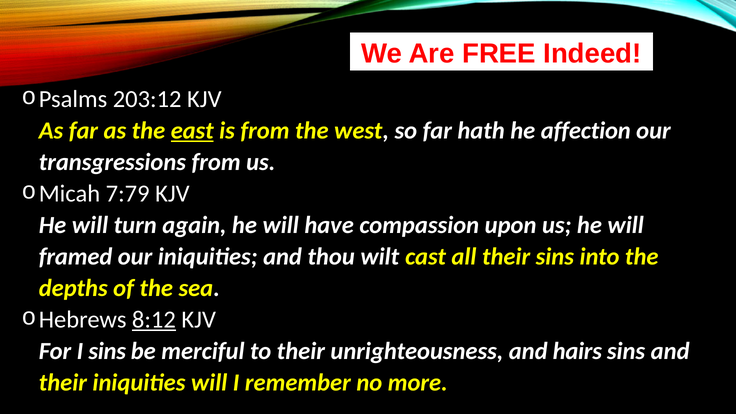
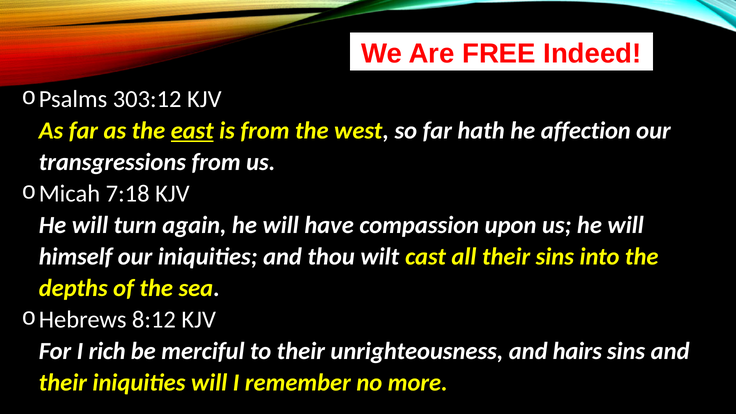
203:12: 203:12 -> 303:12
7:79: 7:79 -> 7:18
framed: framed -> himself
8:12 underline: present -> none
I sins: sins -> rich
